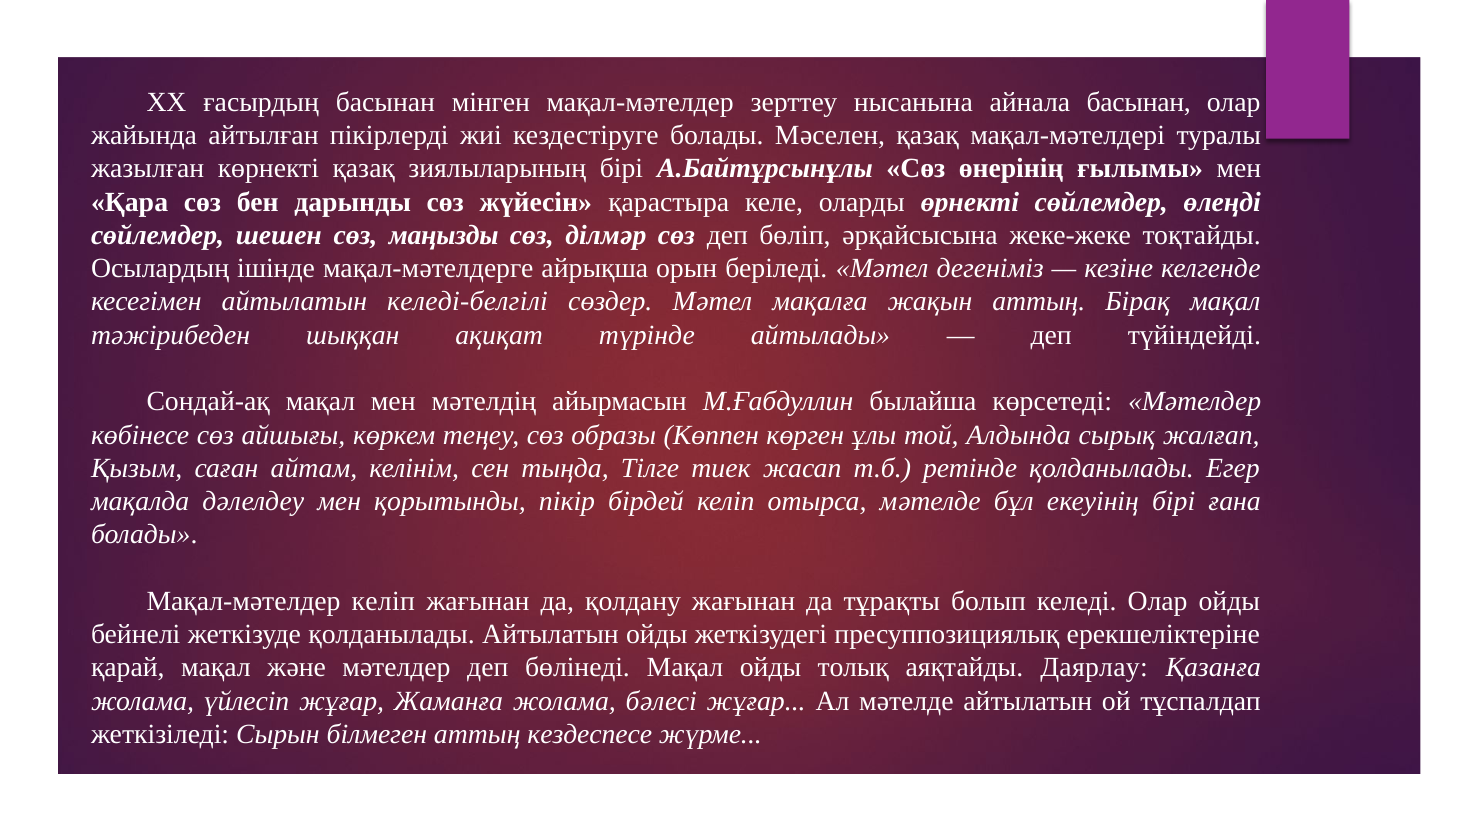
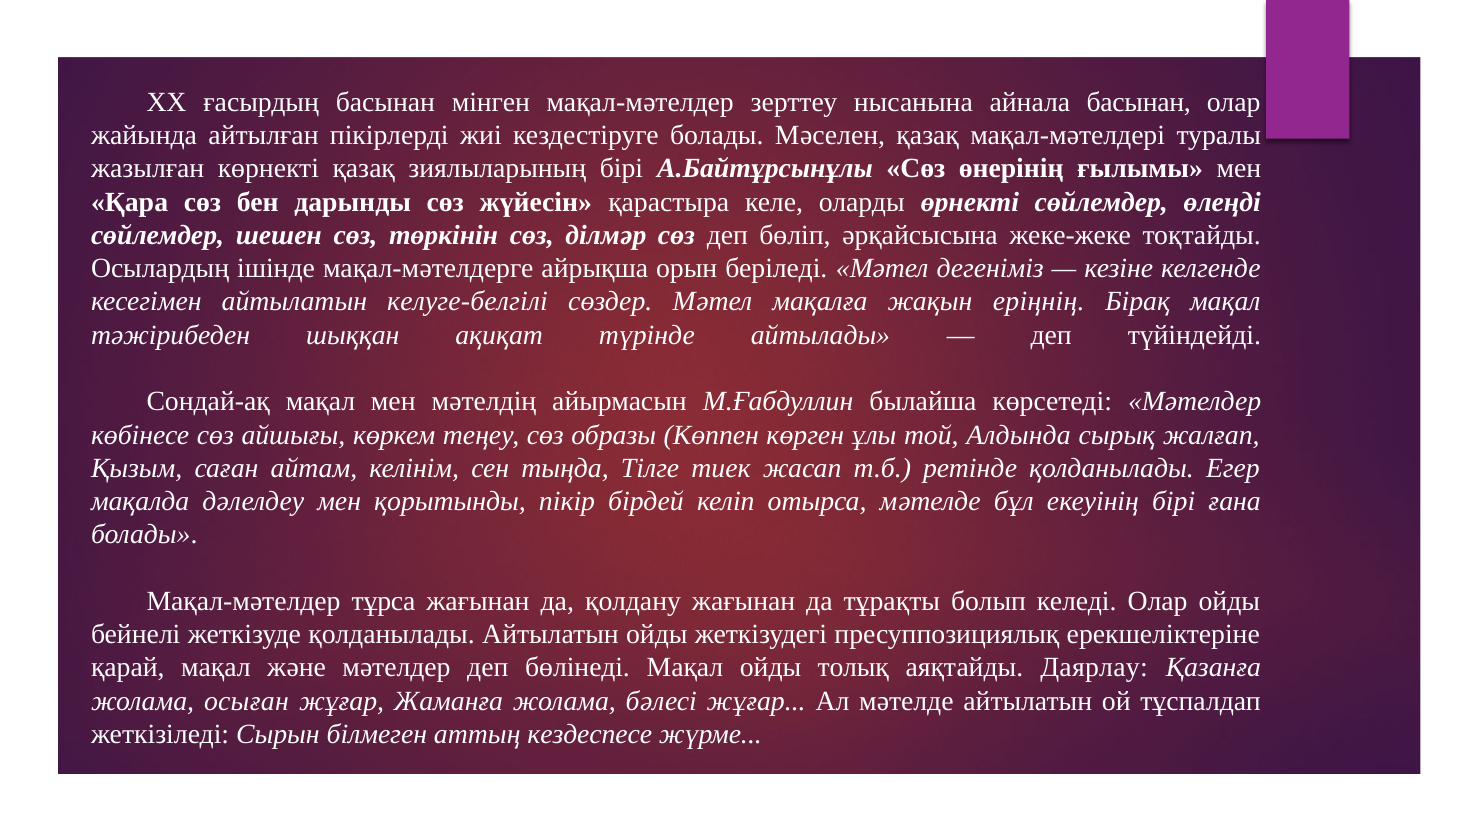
маңызды: маңызды -> төркінін
келеді-белгілі: келеді-белгілі -> келуге-белгілі
жақын аттың: аттың -> еріңнің
Мақал-мəтелдер келіп: келіп -> тұрса
үйлесіп: үйлесіп -> осыған
